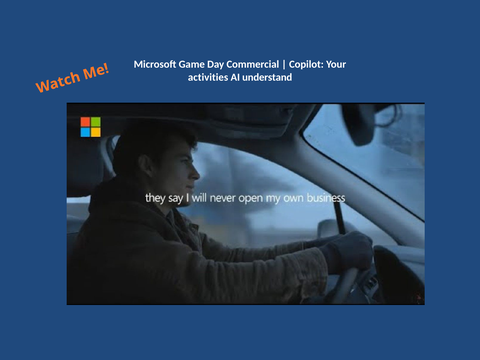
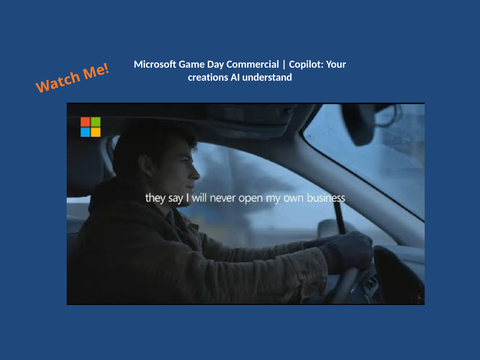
activities: activities -> creations
